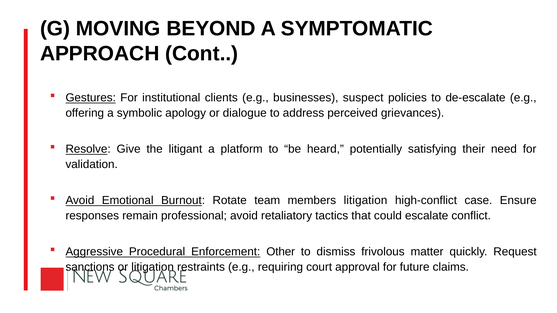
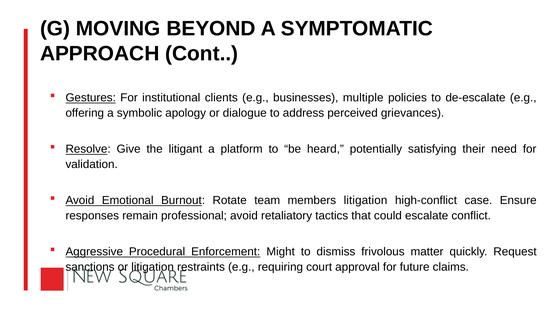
suspect: suspect -> multiple
Other: Other -> Might
